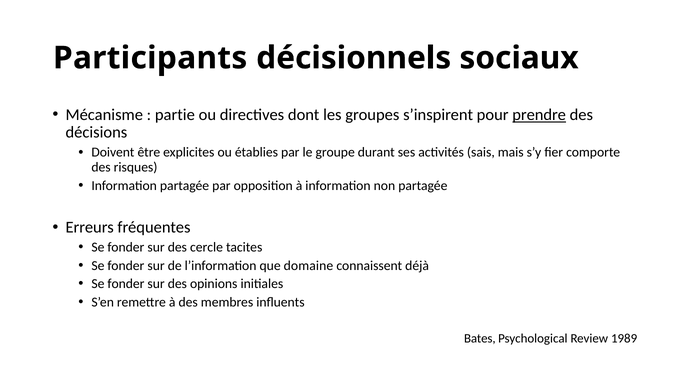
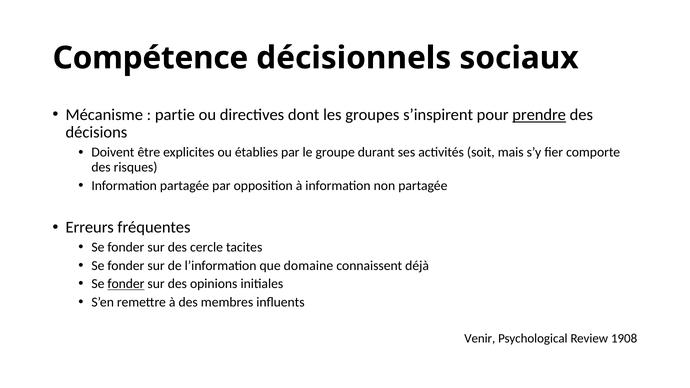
Participants: Participants -> Compétence
sais: sais -> soit
fonder at (126, 284) underline: none -> present
Bates: Bates -> Venir
1989: 1989 -> 1908
